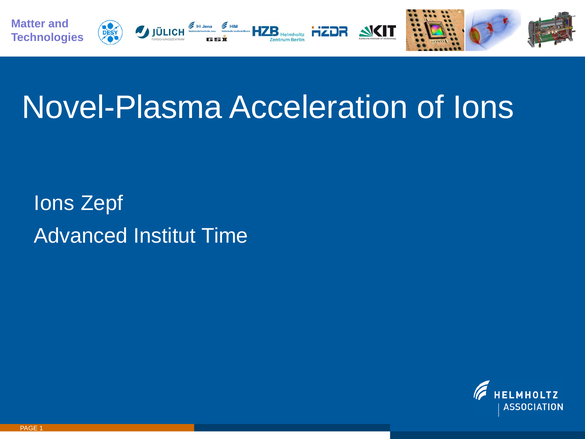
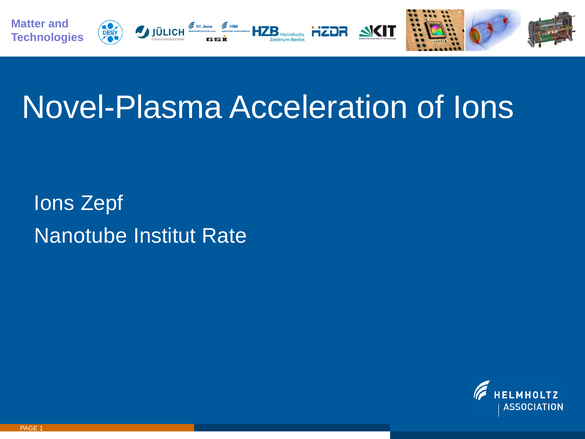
Advanced: Advanced -> Nanotube
Time: Time -> Rate
